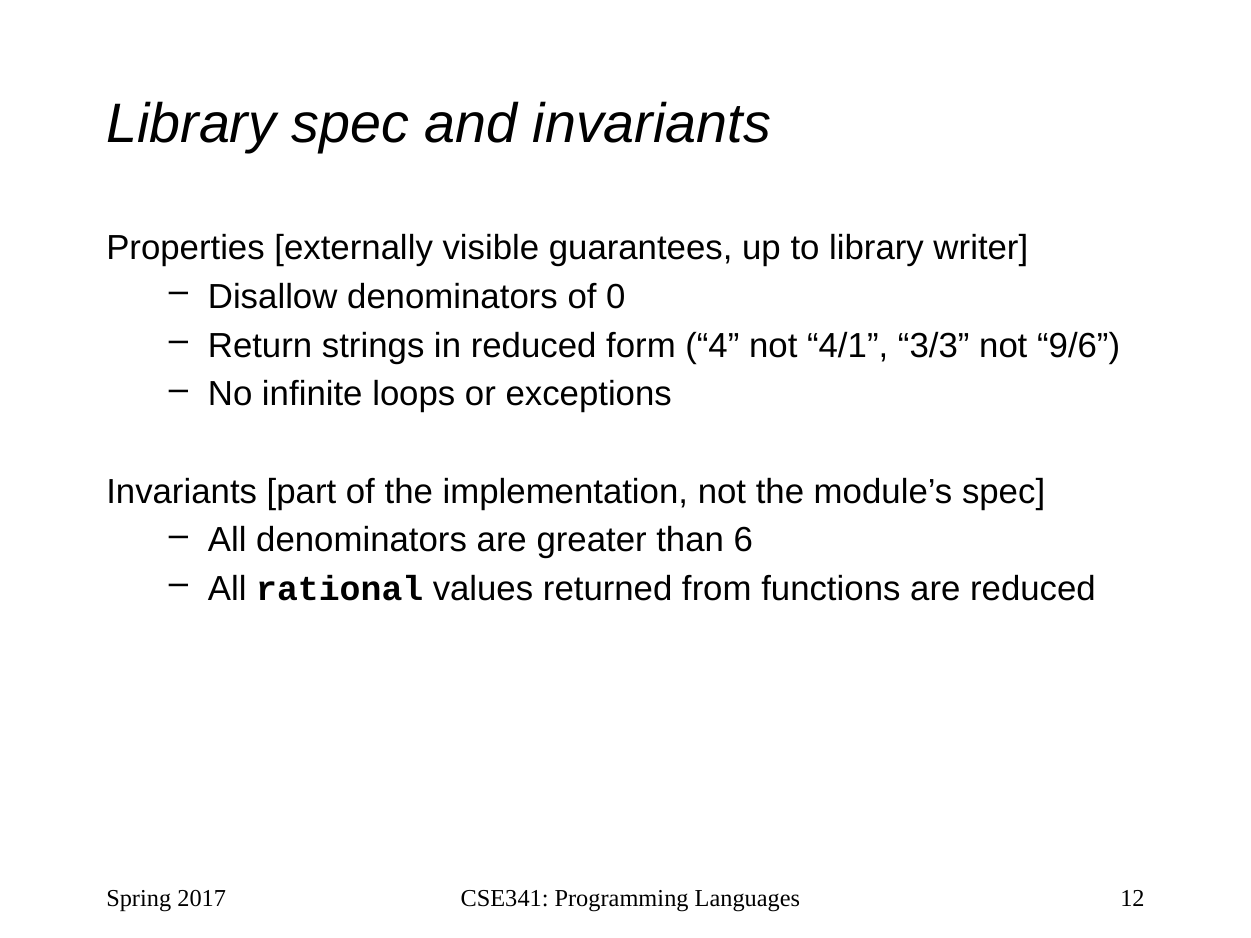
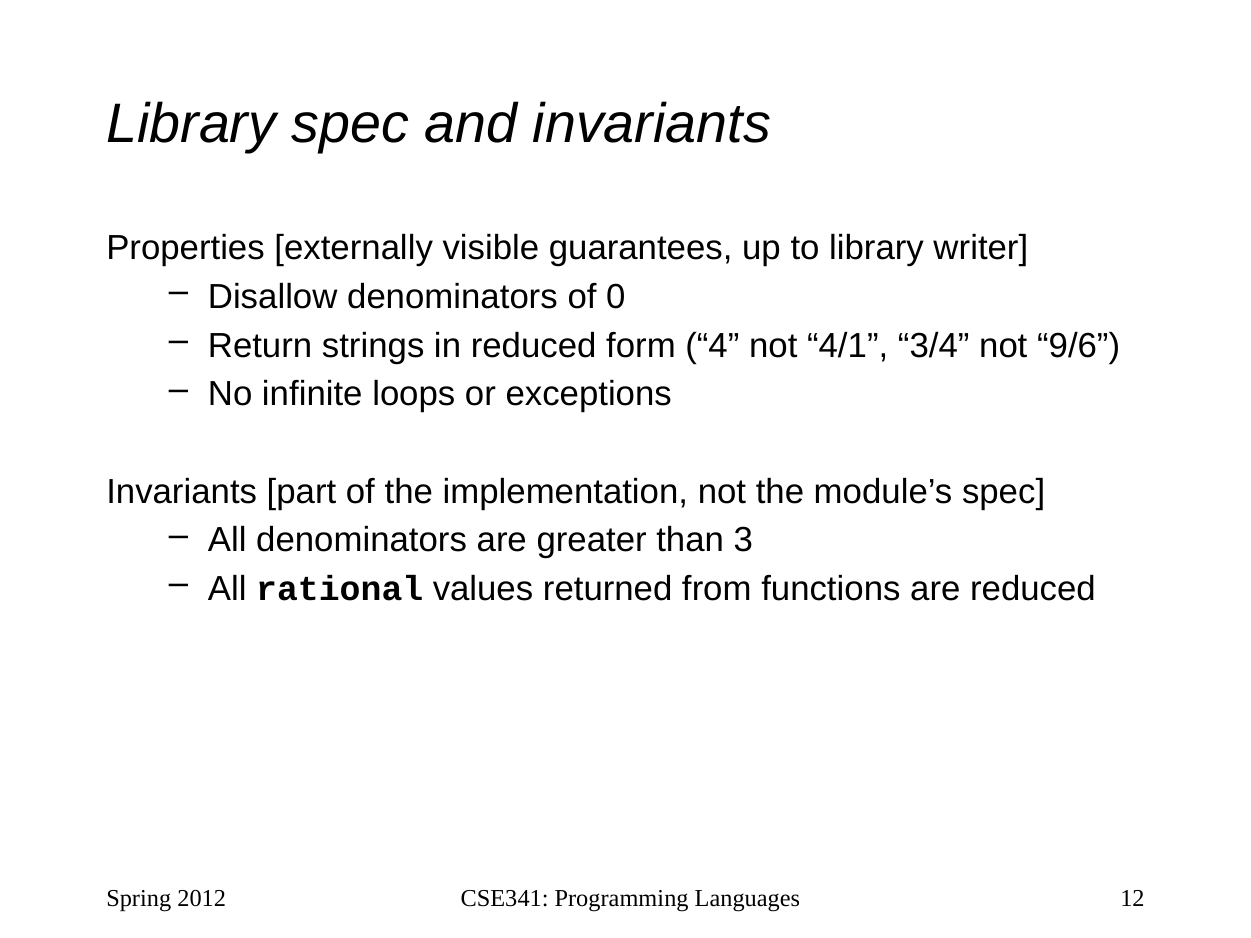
3/3: 3/3 -> 3/4
6: 6 -> 3
2017: 2017 -> 2012
